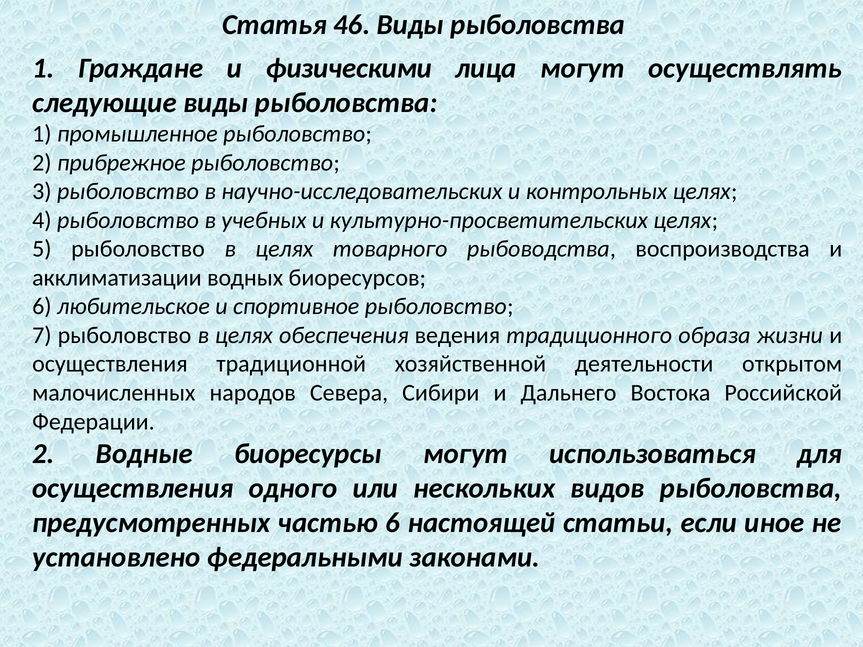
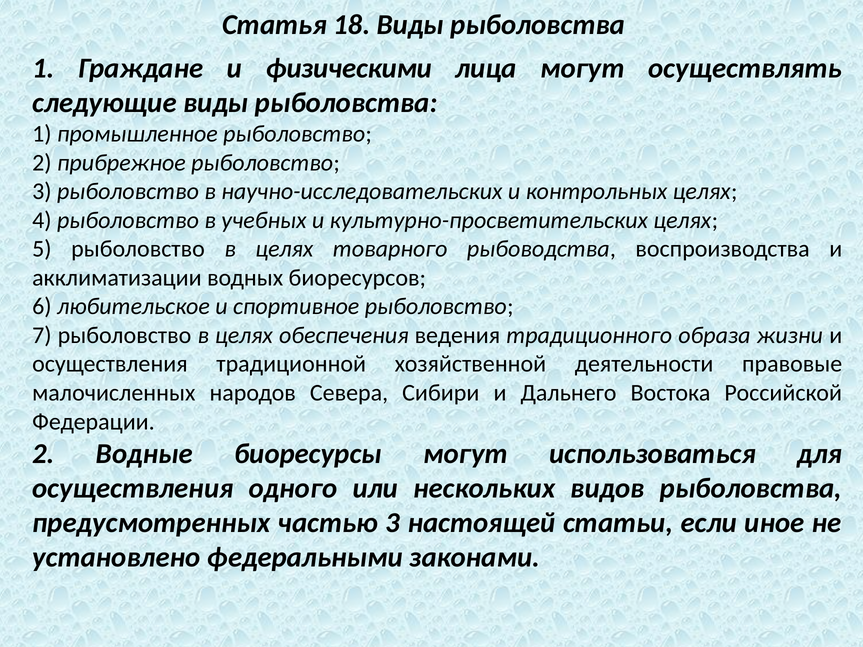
46: 46 -> 18
открытом: открытом -> правовые
частью 6: 6 -> 3
